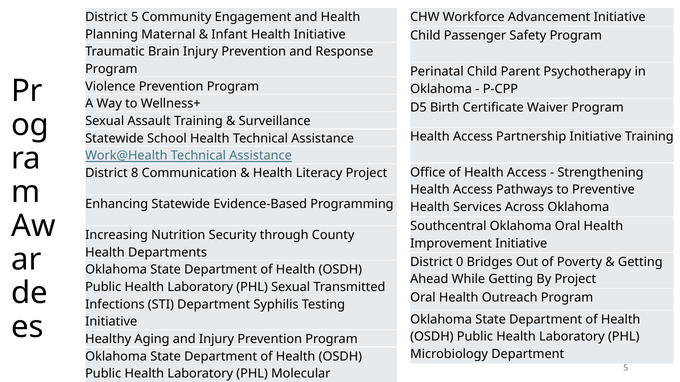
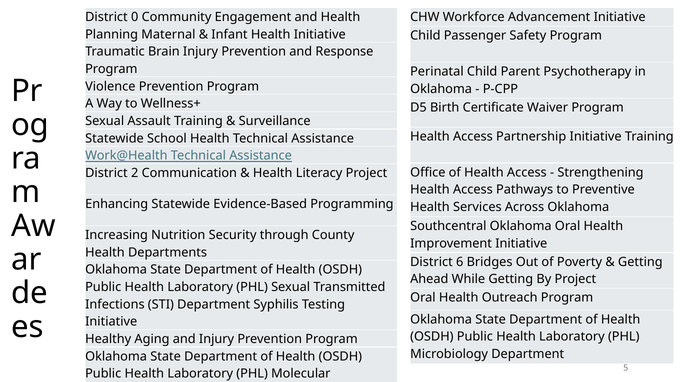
District 5: 5 -> 0
8: 8 -> 2
0: 0 -> 6
